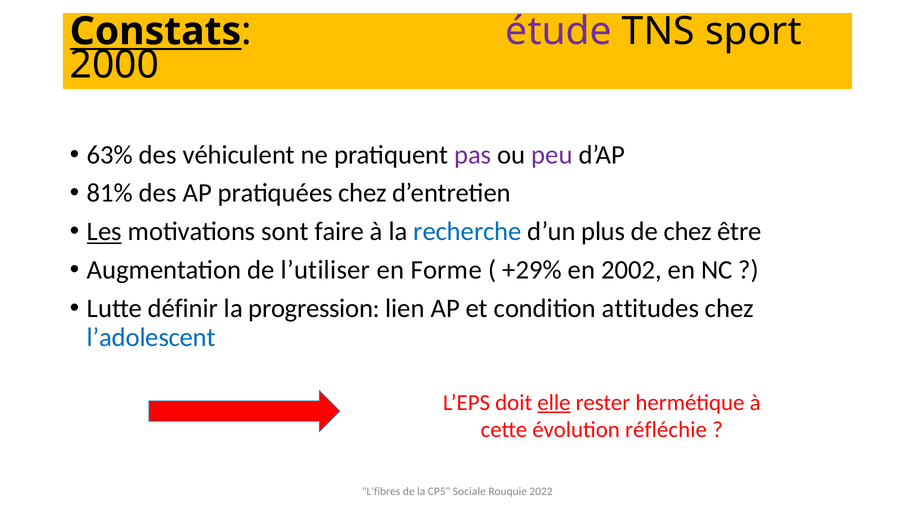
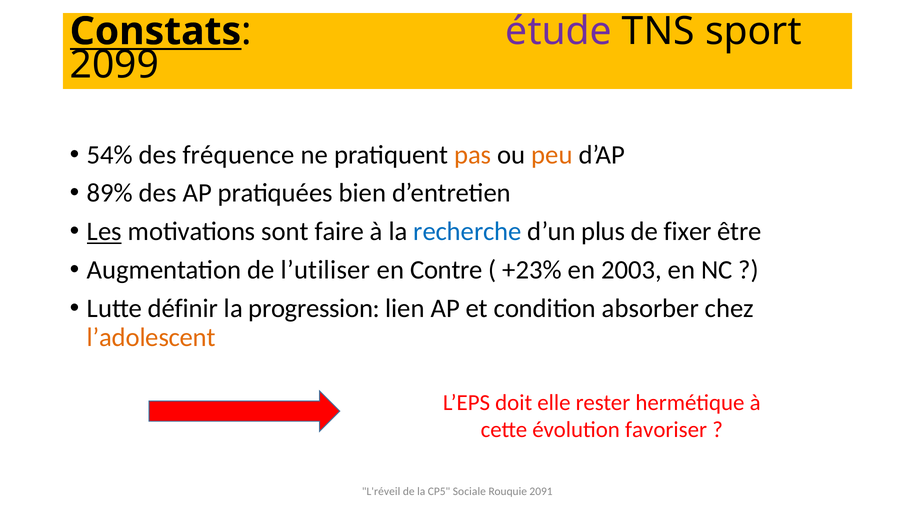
2000: 2000 -> 2099
63%: 63% -> 54%
véhiculent: véhiculent -> fréquence
pas colour: purple -> orange
peu colour: purple -> orange
81%: 81% -> 89%
pratiquées chez: chez -> bien
de chez: chez -> fixer
Forme: Forme -> Contre
+29%: +29% -> +23%
2002: 2002 -> 2003
attitudes: attitudes -> absorber
l’adolescent colour: blue -> orange
elle underline: present -> none
réfléchie: réfléchie -> favoriser
L'fibres: L'fibres -> L'réveil
2022: 2022 -> 2091
